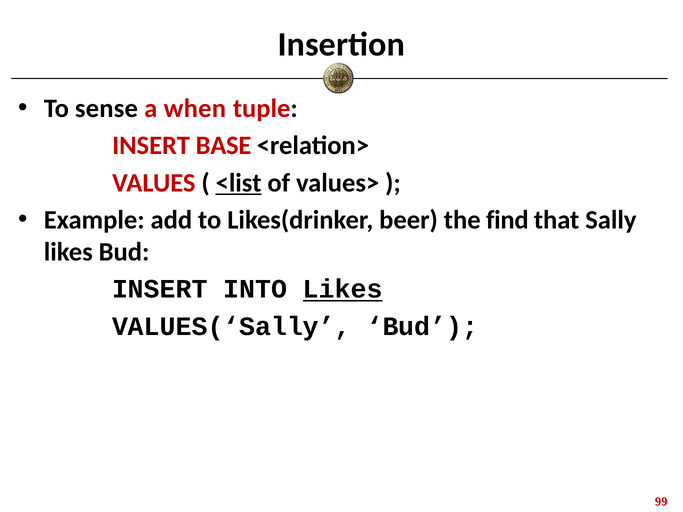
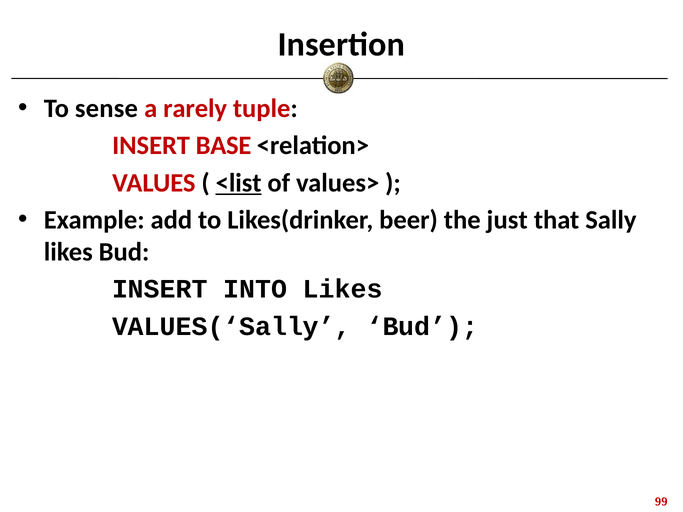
when: when -> rarely
find: find -> just
Likes at (343, 289) underline: present -> none
